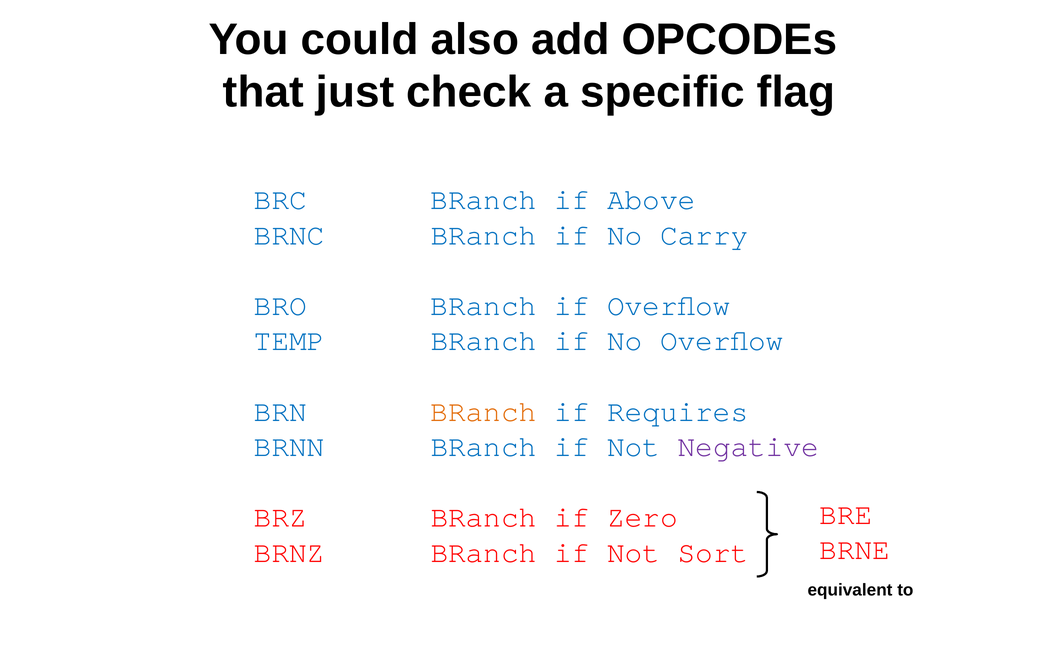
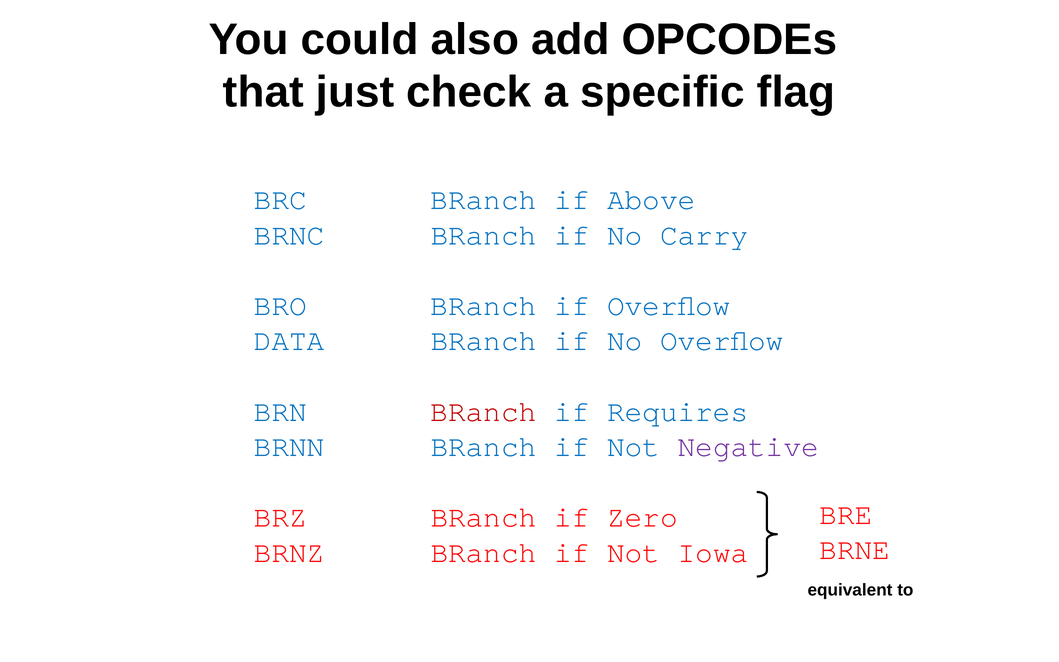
TEMP: TEMP -> DATA
BRanch at (483, 411) colour: orange -> red
Sort: Sort -> Iowa
